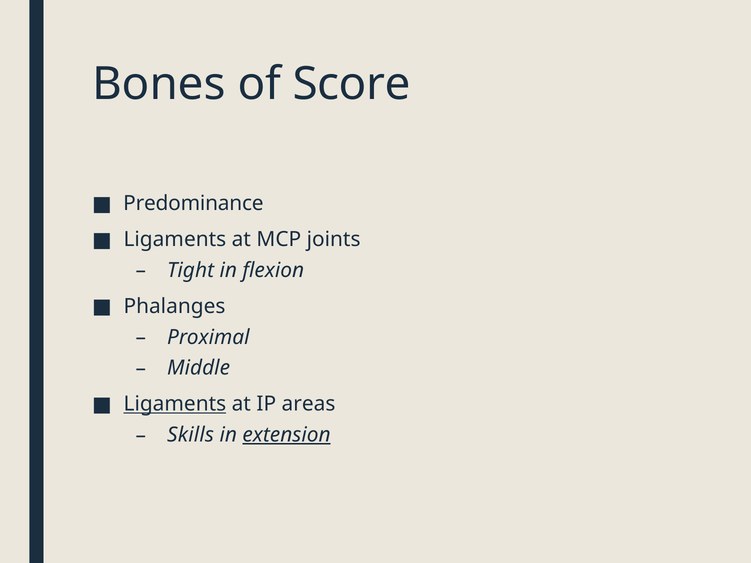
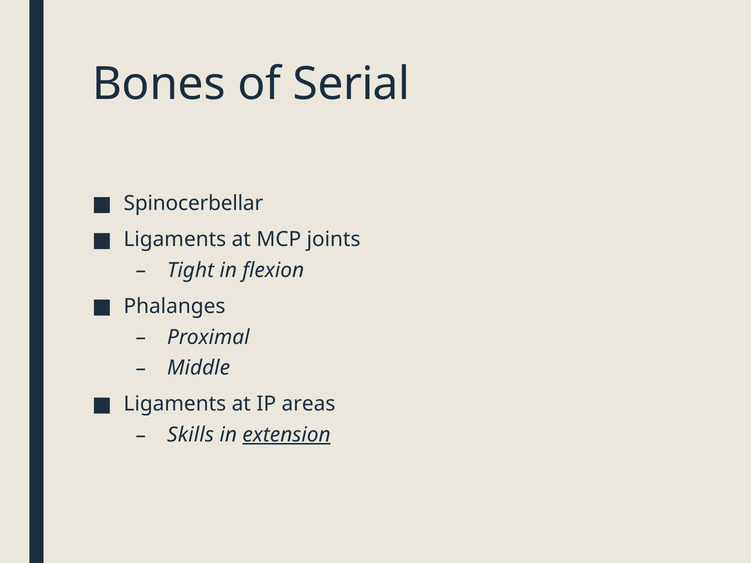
Score: Score -> Serial
Predominance: Predominance -> Spinocerbellar
Ligaments at (175, 404) underline: present -> none
